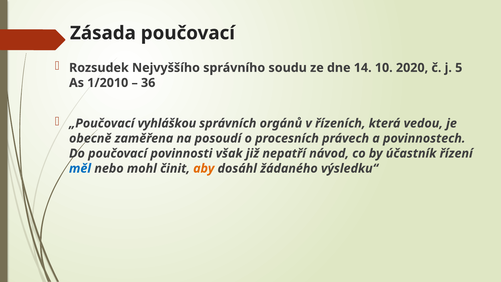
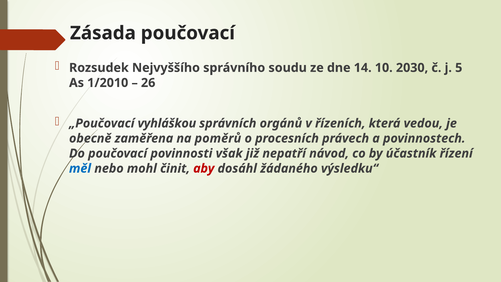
2020: 2020 -> 2030
36: 36 -> 26
posoudí: posoudí -> poměrů
aby colour: orange -> red
